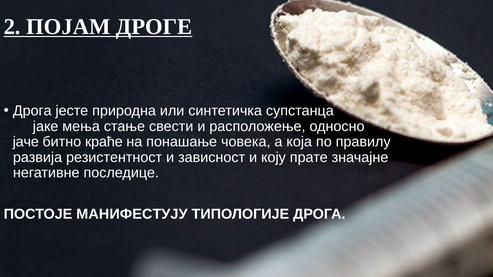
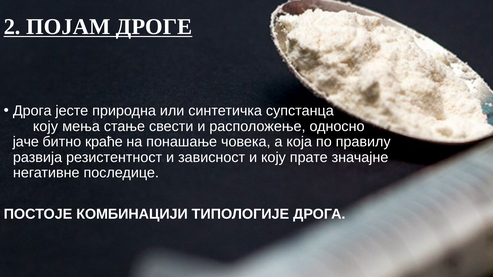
јаке at (46, 126): јаке -> коју
МАНИФЕСТУЈУ: МАНИФЕСТУЈУ -> КОМБИНАЦИЈИ
